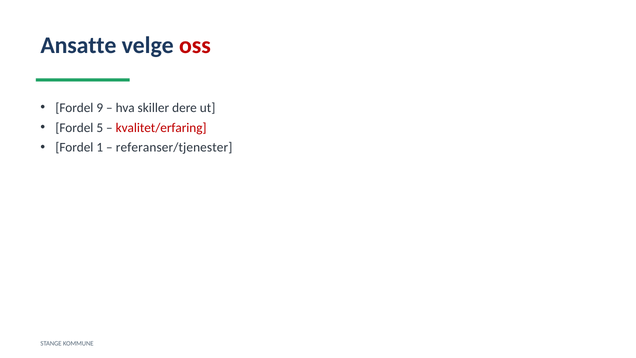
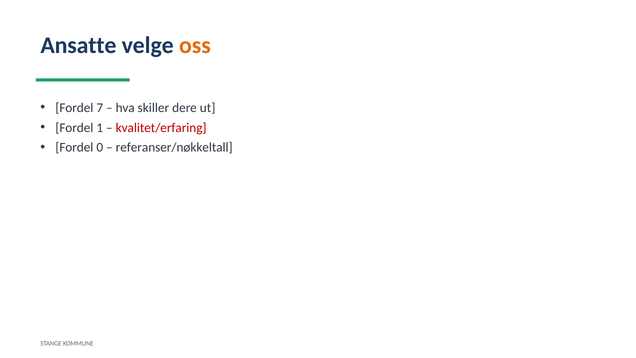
oss colour: red -> orange
9: 9 -> 7
5: 5 -> 1
1: 1 -> 0
referanser/tjenester: referanser/tjenester -> referanser/nøkkeltall
